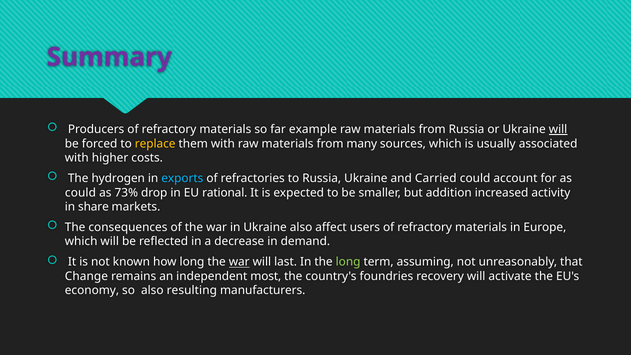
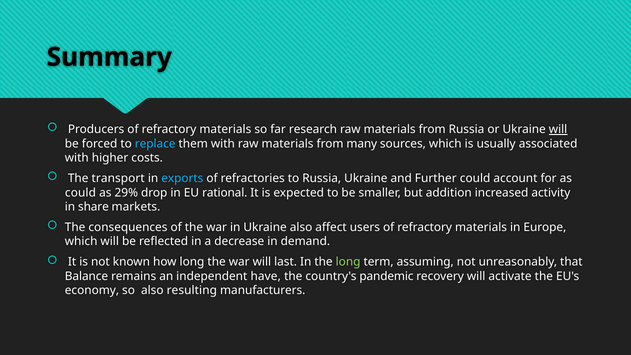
Summary colour: purple -> black
example: example -> research
replace colour: yellow -> light blue
hydrogen: hydrogen -> transport
Carried: Carried -> Further
73%: 73% -> 29%
war at (239, 262) underline: present -> none
Change: Change -> Balance
most: most -> have
foundries: foundries -> pandemic
